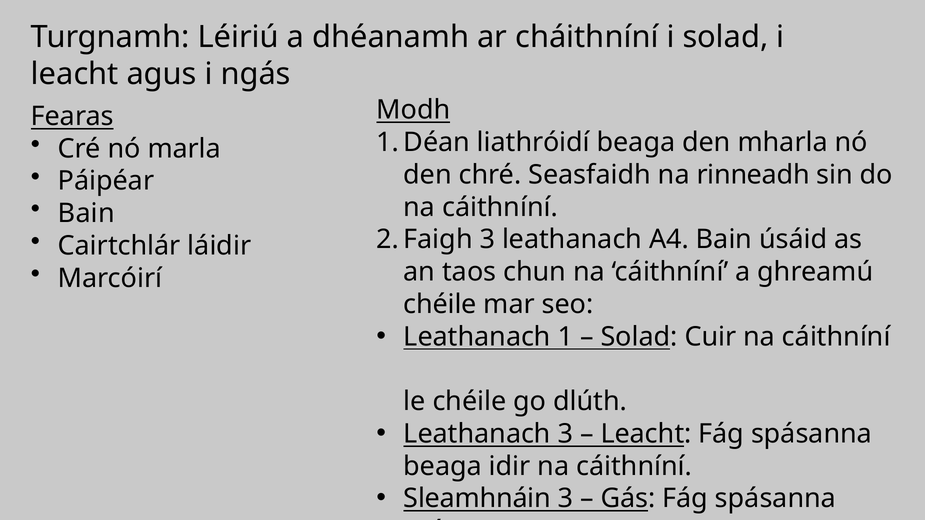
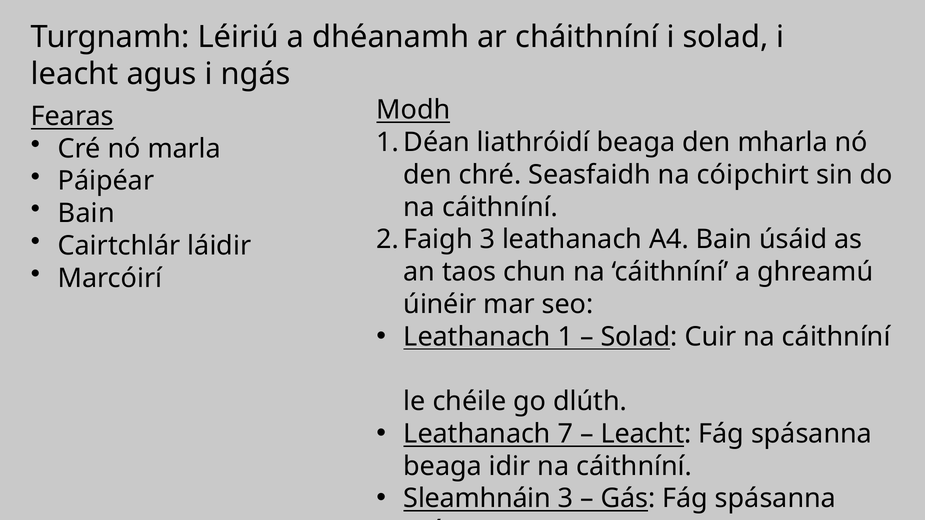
rinneadh: rinneadh -> cóipchirt
chéile at (440, 304): chéile -> úinéir
Leathanach 3: 3 -> 7
